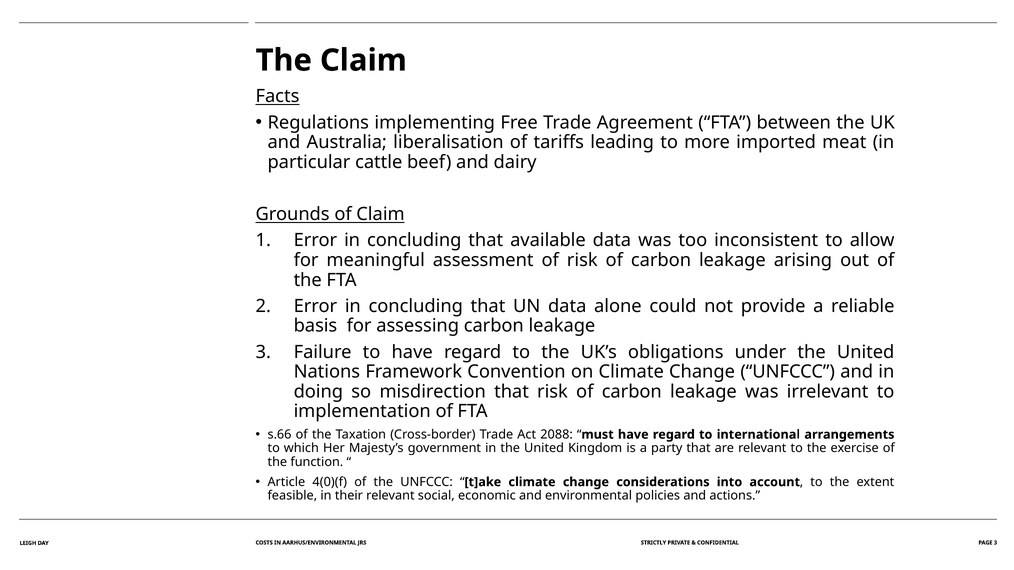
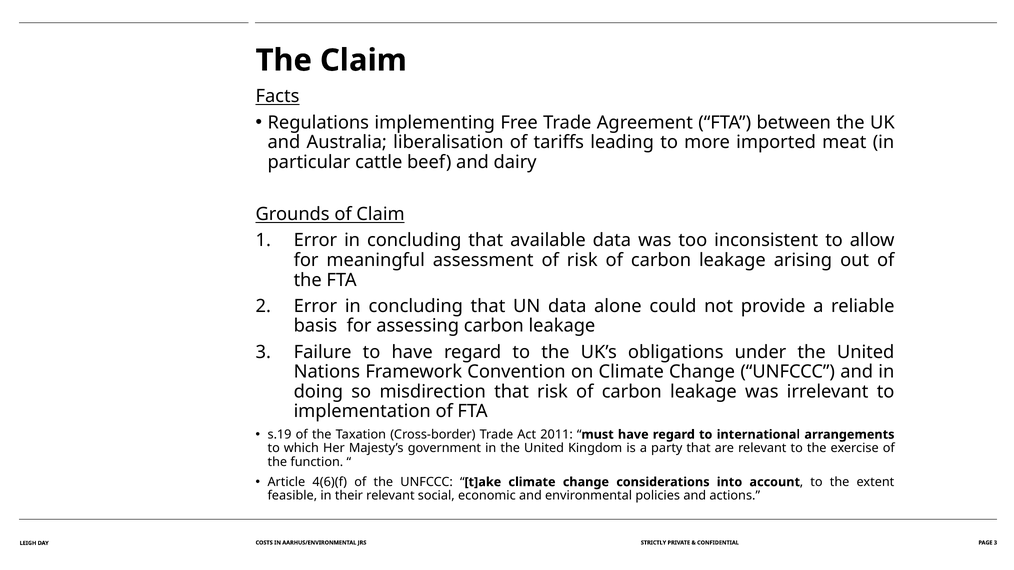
s.66: s.66 -> s.19
2088: 2088 -> 2011
4(0)(f: 4(0)(f -> 4(6)(f
